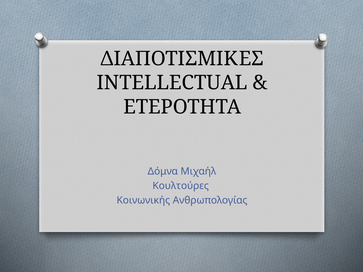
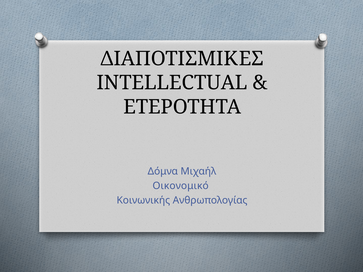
Κουλτούρες: Κουλτούρες -> Οικονομικό
